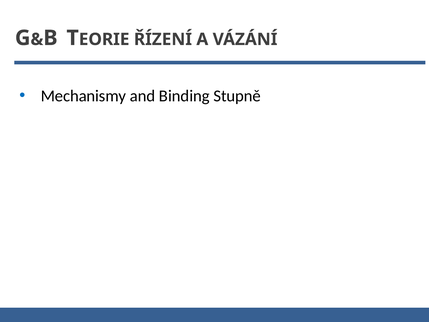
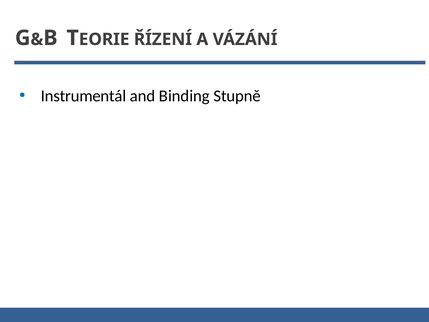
Mechanismy: Mechanismy -> Instrumentál
